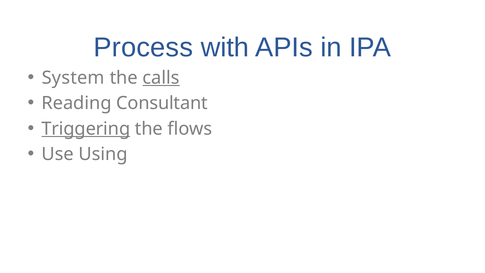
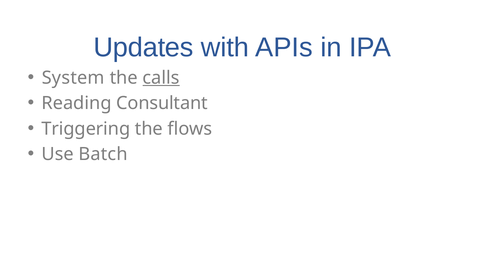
Process: Process -> Updates
Triggering underline: present -> none
Using: Using -> Batch
